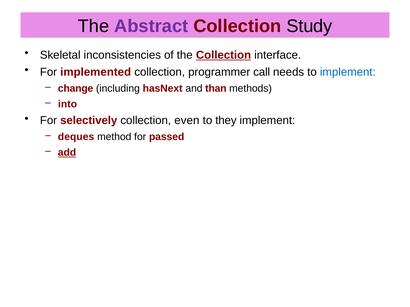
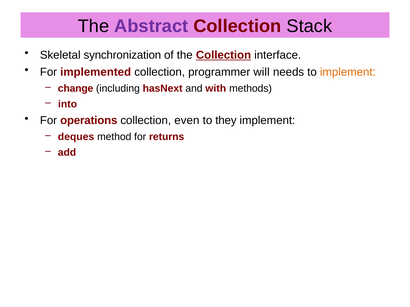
Study: Study -> Stack
inconsistencies: inconsistencies -> synchronization
call: call -> will
implement at (348, 72) colour: blue -> orange
than: than -> with
selectively: selectively -> operations
passed: passed -> returns
add underline: present -> none
